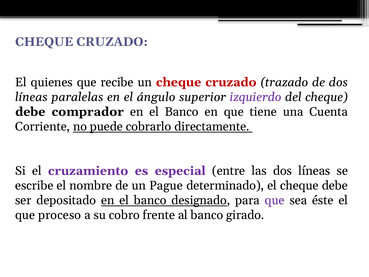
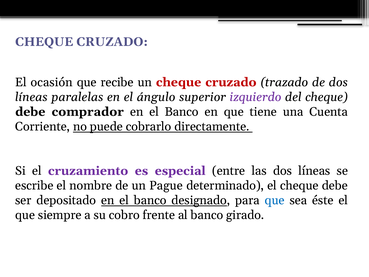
quienes: quienes -> ocasión
que at (275, 200) colour: purple -> blue
proceso: proceso -> siempre
